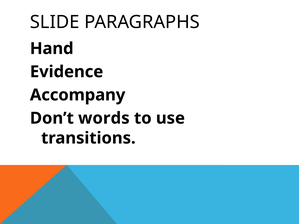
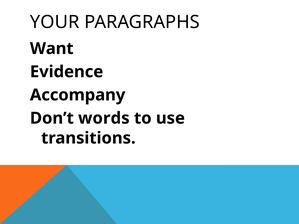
SLIDE: SLIDE -> YOUR
Hand: Hand -> Want
